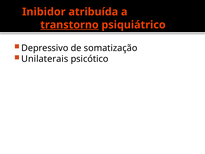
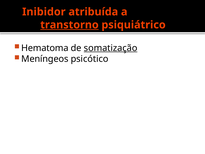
Depressivo: Depressivo -> Hematoma
somatização underline: none -> present
Unilaterais: Unilaterais -> Meníngeos
